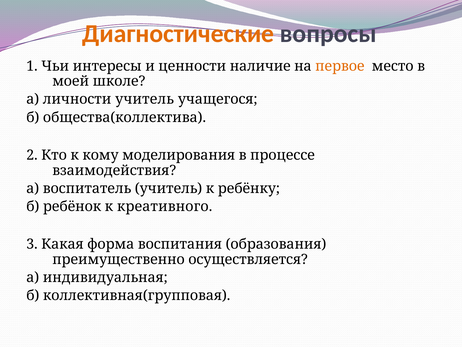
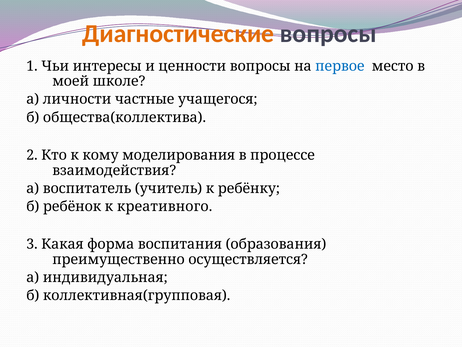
ценности наличие: наличие -> вопросы
первое colour: orange -> blue
личности учитель: учитель -> частные
